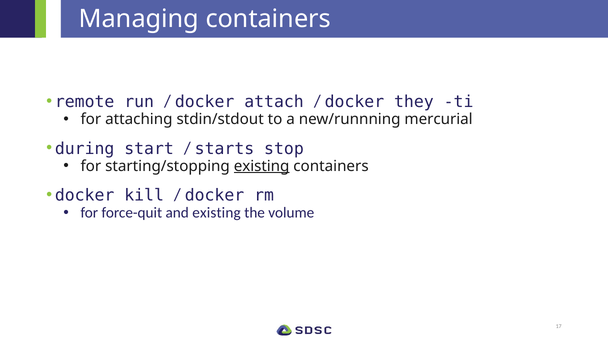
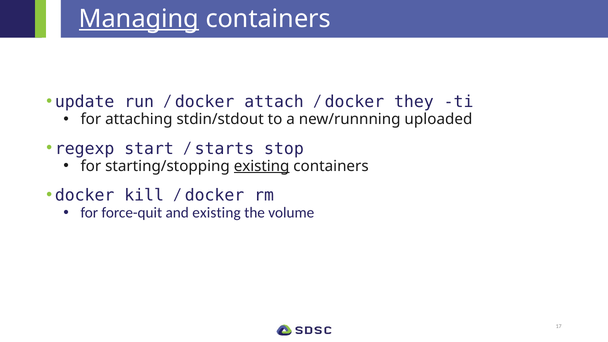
Managing underline: none -> present
remote: remote -> update
mercurial: mercurial -> uploaded
during: during -> regexp
